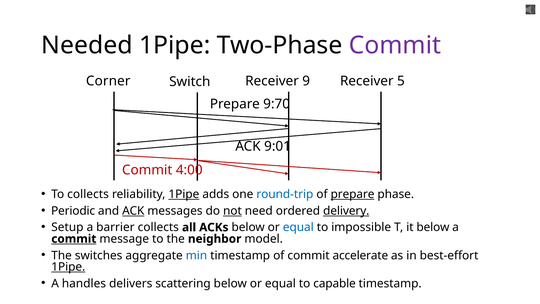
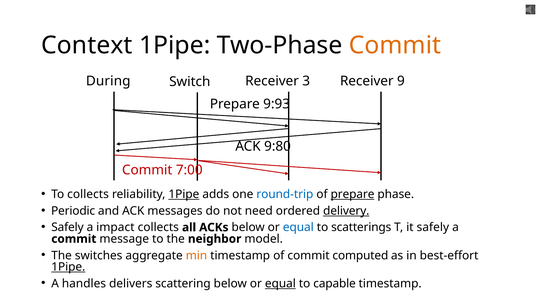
Needed: Needed -> Context
Commit at (395, 45) colour: purple -> orange
Corner: Corner -> During
9: 9 -> 3
5: 5 -> 9
9:70: 9:70 -> 9:93
9:01: 9:01 -> 9:80
4:00: 4:00 -> 7:00
ACK at (133, 211) underline: present -> none
not underline: present -> none
Setup at (67, 227): Setup -> Safely
barrier: barrier -> impact
impossible: impossible -> scatterings
it below: below -> safely
commit at (74, 239) underline: present -> none
min colour: blue -> orange
accelerate: accelerate -> computed
equal at (280, 283) underline: none -> present
